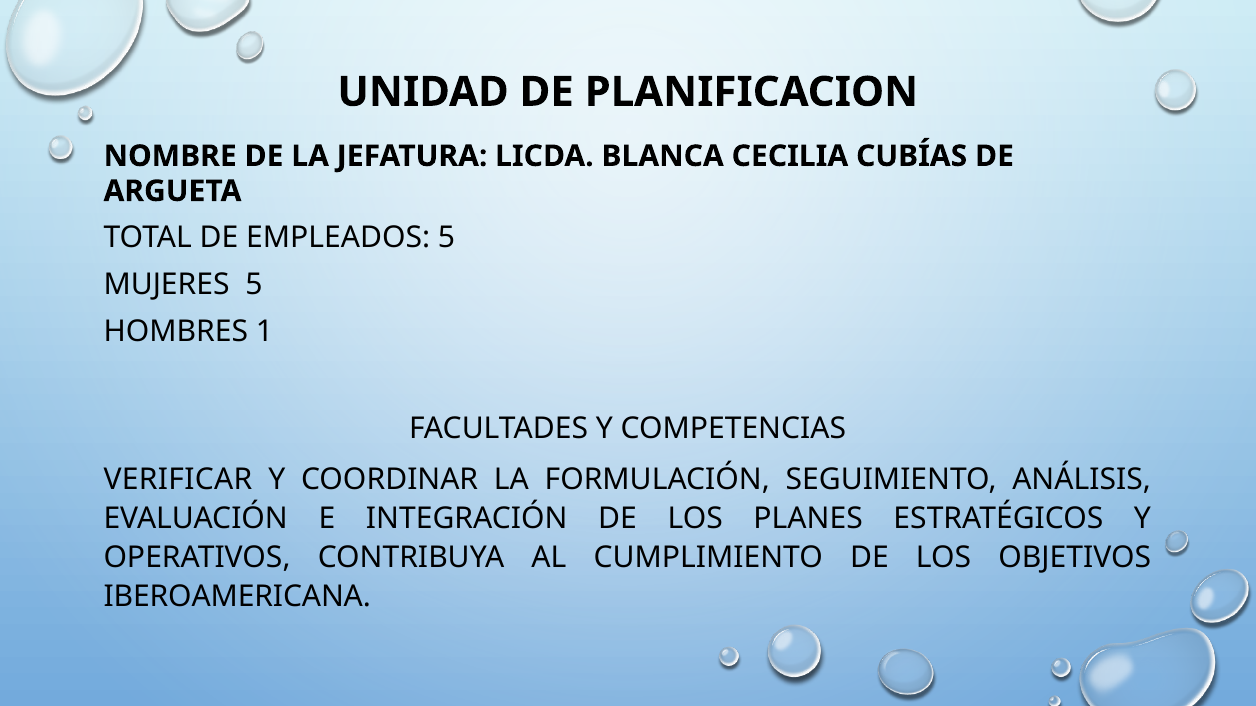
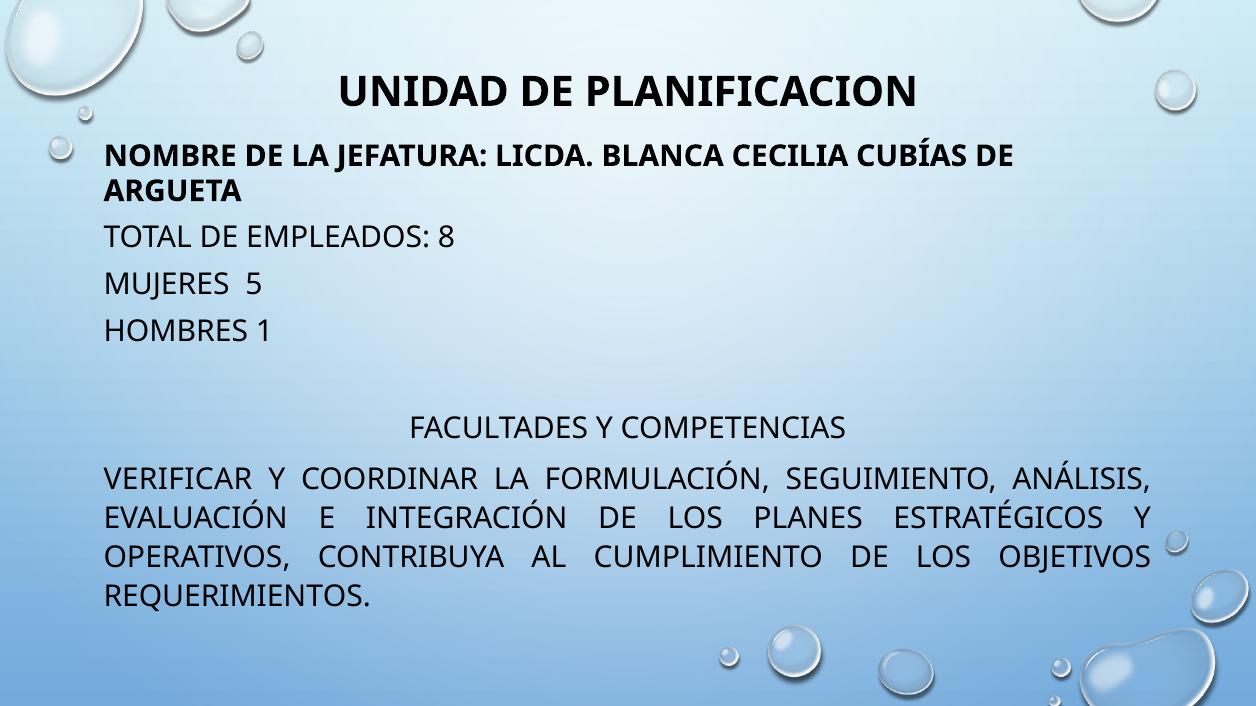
EMPLEADOS 5: 5 -> 8
IBEROAMERICANA: IBEROAMERICANA -> REQUERIMIENTOS
